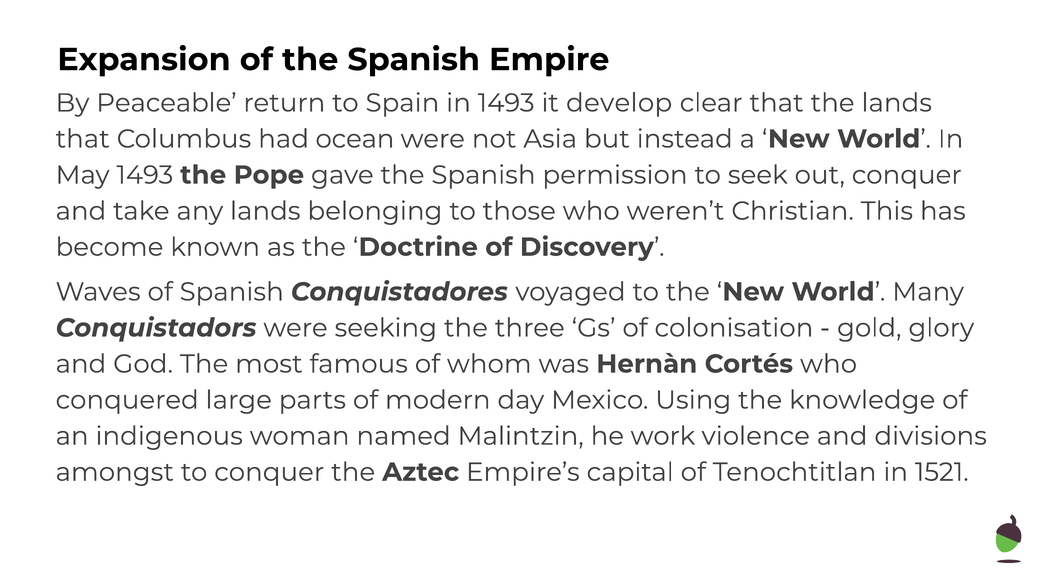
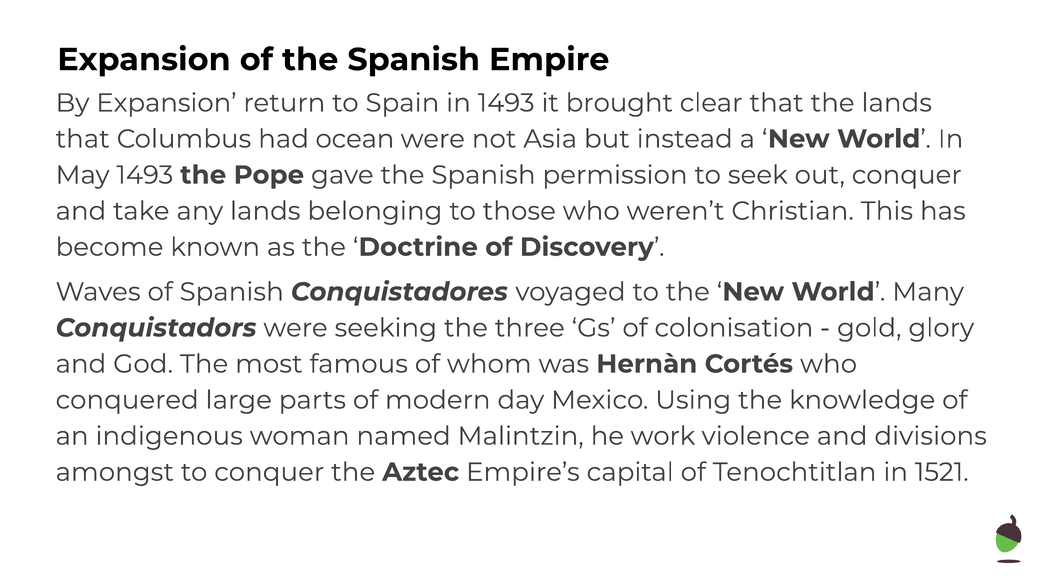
By Peaceable: Peaceable -> Expansion
develop: develop -> brought
